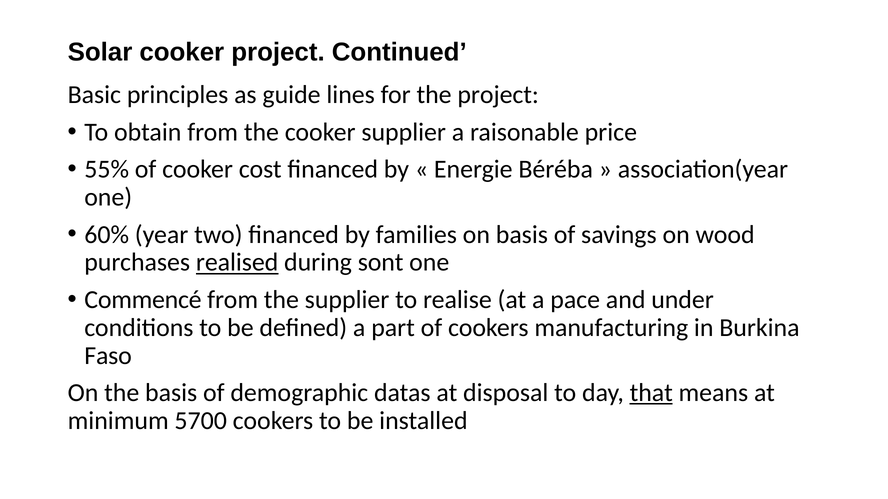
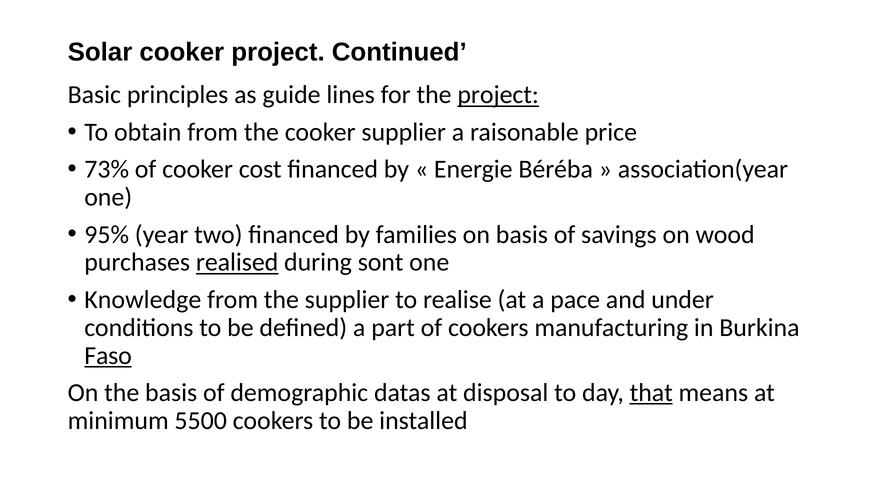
project at (498, 95) underline: none -> present
55%: 55% -> 73%
60%: 60% -> 95%
Commencé: Commencé -> Knowledge
Faso underline: none -> present
5700: 5700 -> 5500
